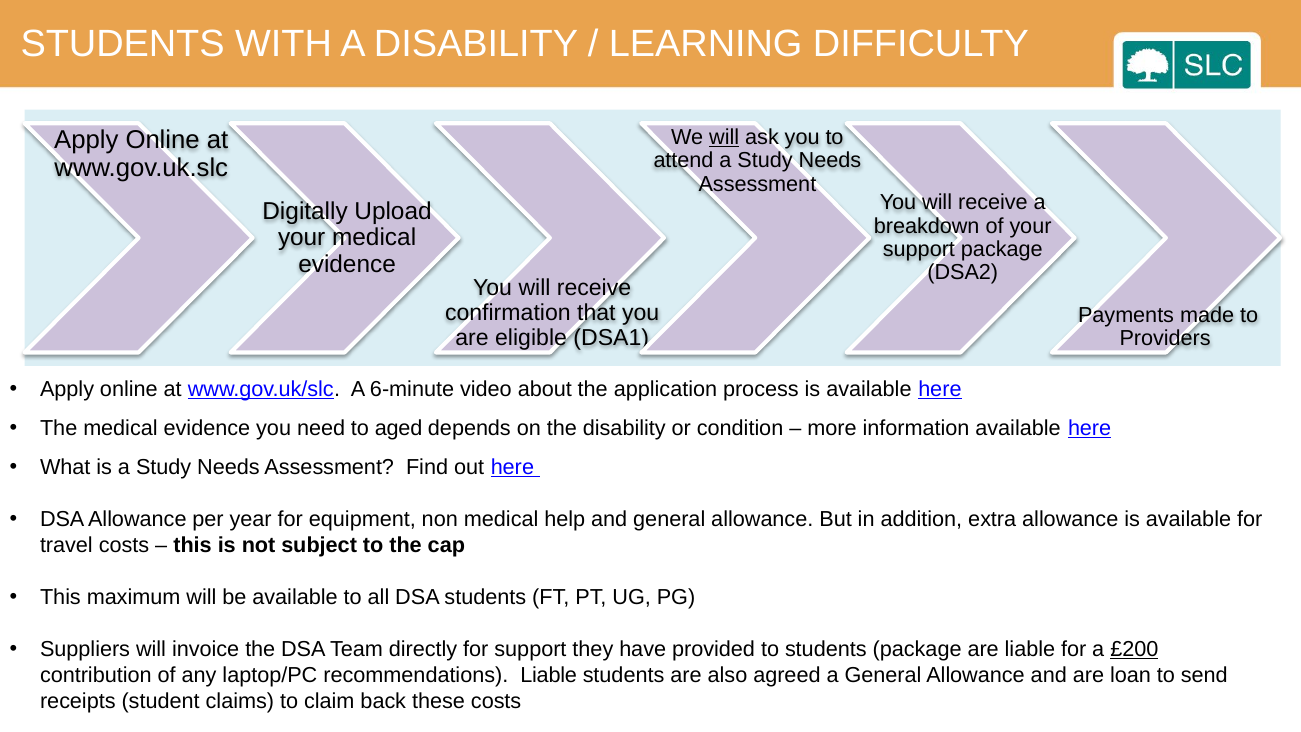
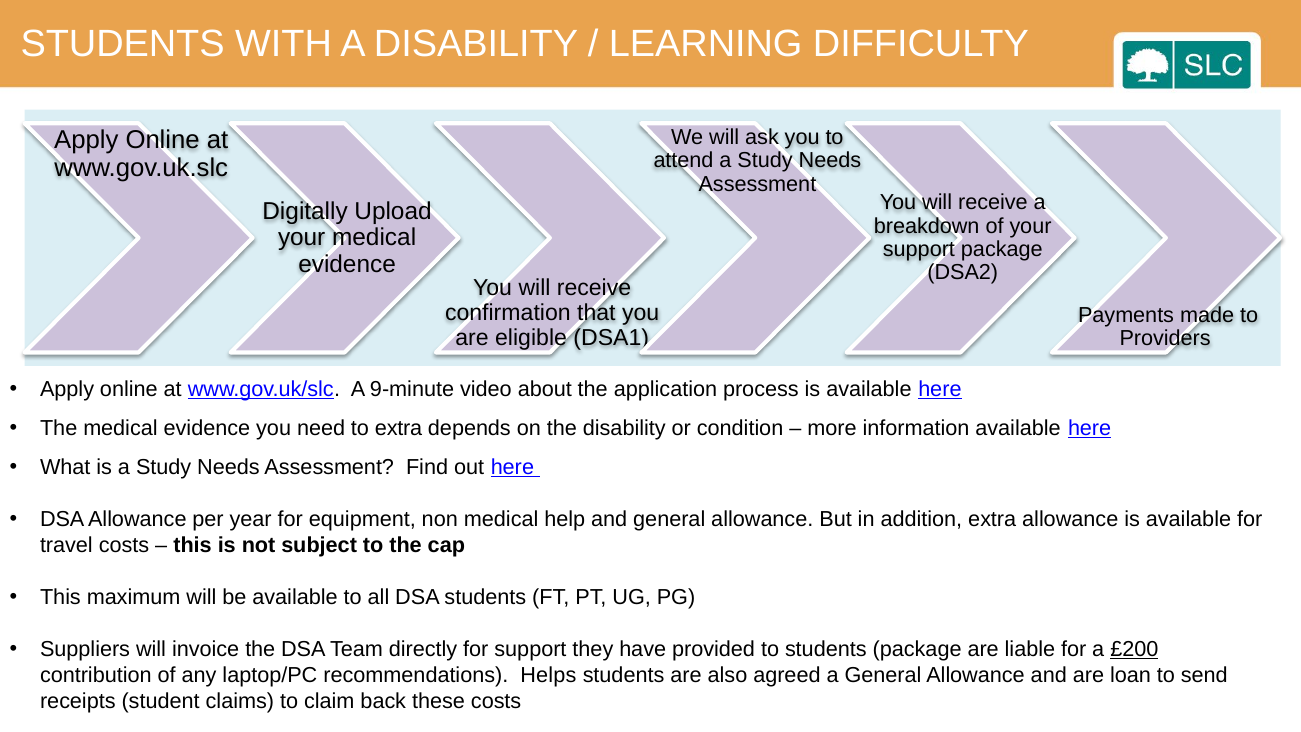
will at (724, 137) underline: present -> none
6-minute: 6-minute -> 9-minute
to aged: aged -> extra
recommendations Liable: Liable -> Helps
